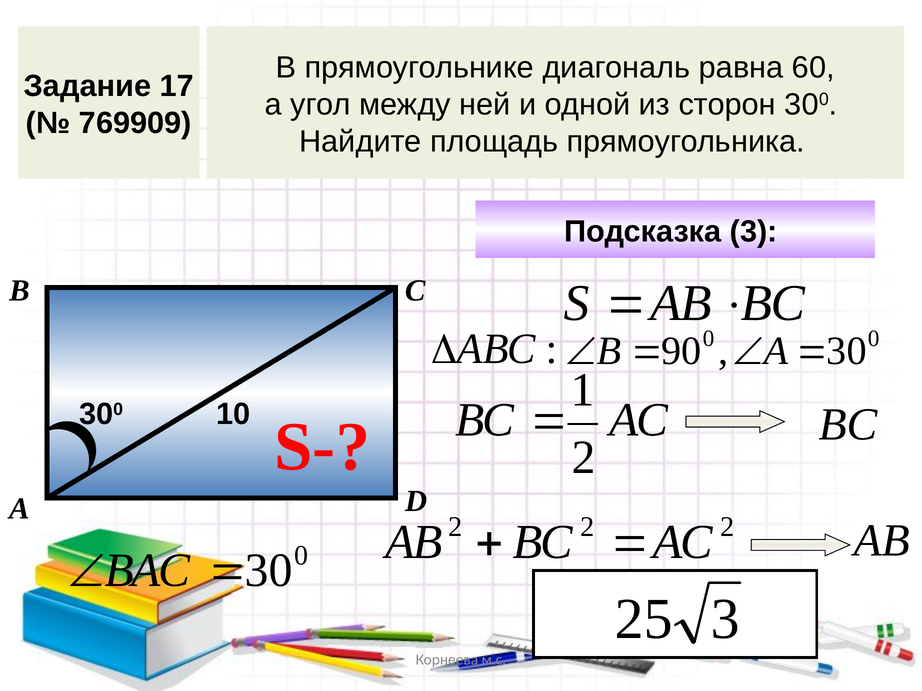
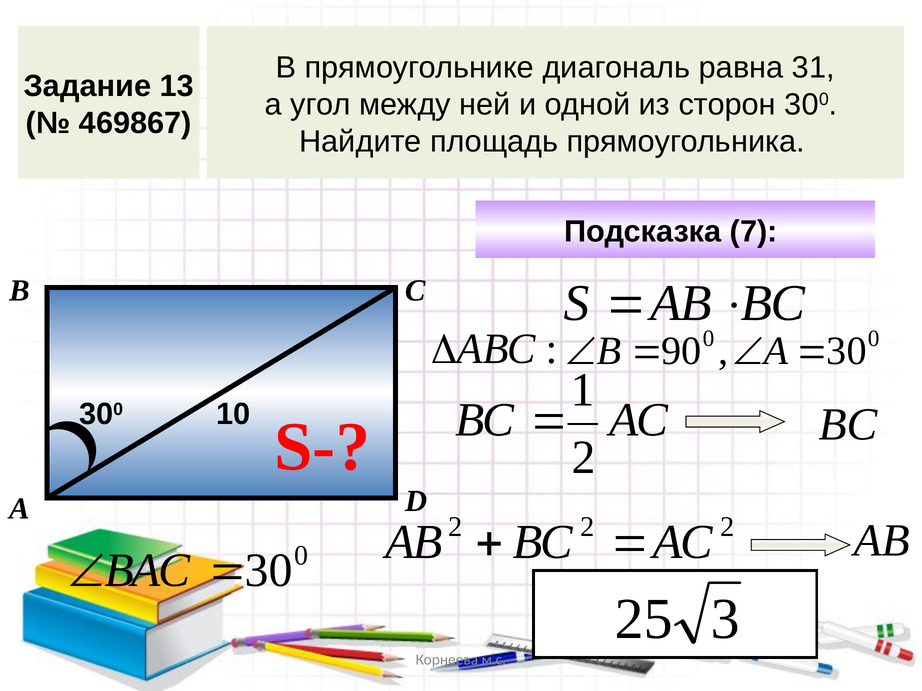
60: 60 -> 31
17: 17 -> 13
769909: 769909 -> 469867
Подсказка 3: 3 -> 7
